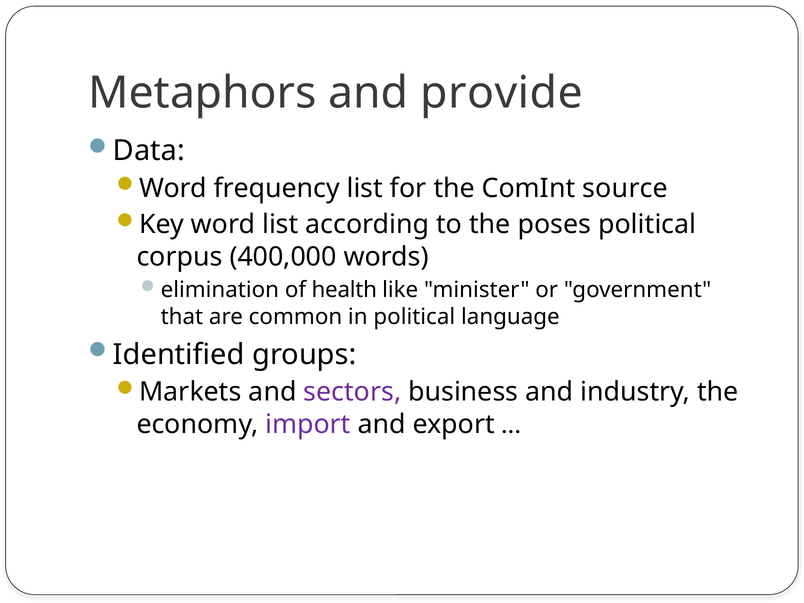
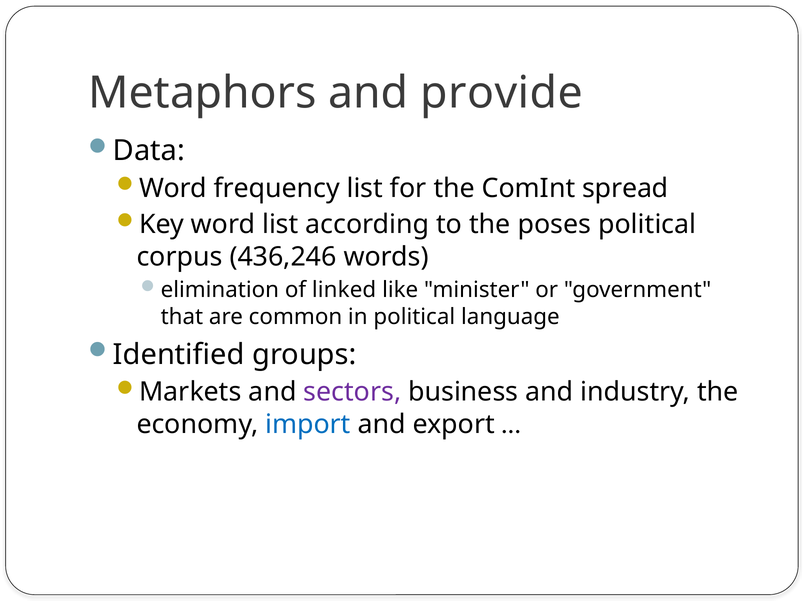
source: source -> spread
400,000: 400,000 -> 436,246
health: health -> linked
import colour: purple -> blue
